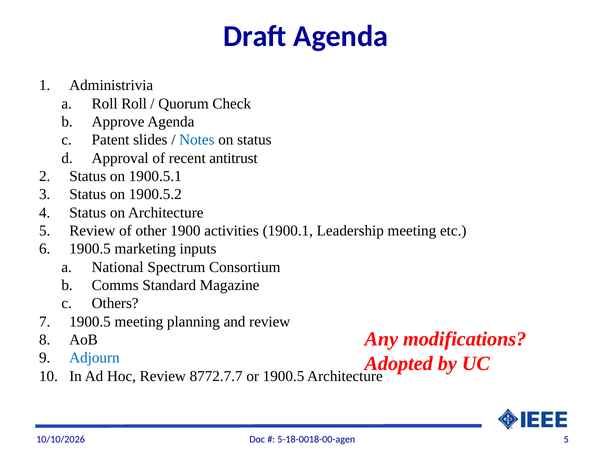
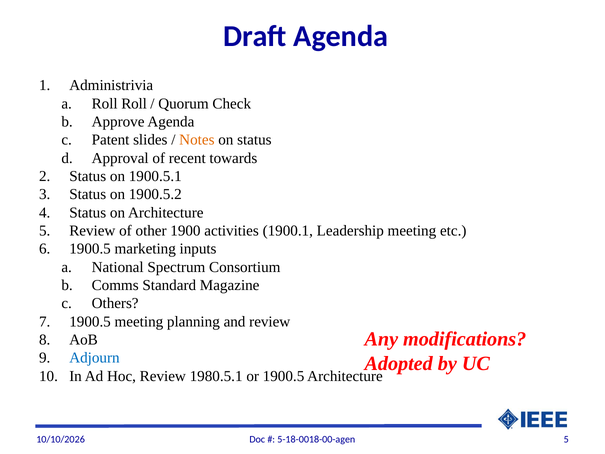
Notes colour: blue -> orange
antitrust: antitrust -> towards
8772.7.7: 8772.7.7 -> 1980.5.1
